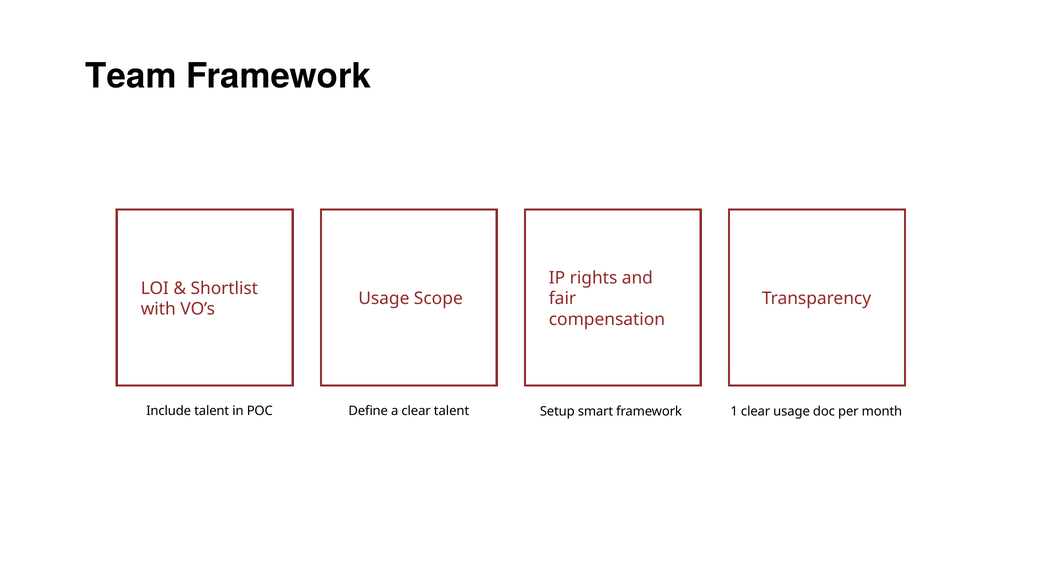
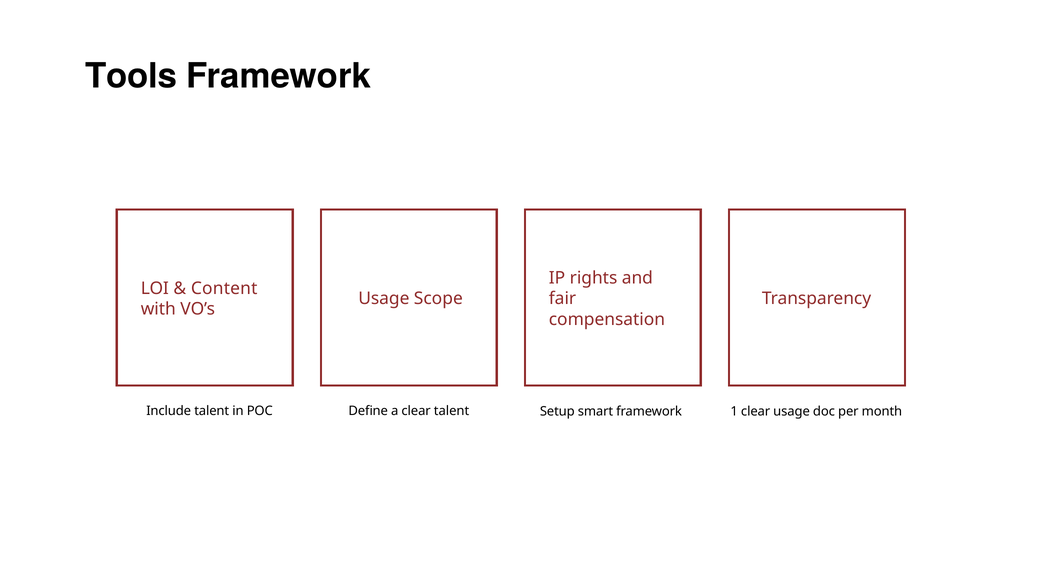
Team: Team -> Tools
Shortlist: Shortlist -> Content
